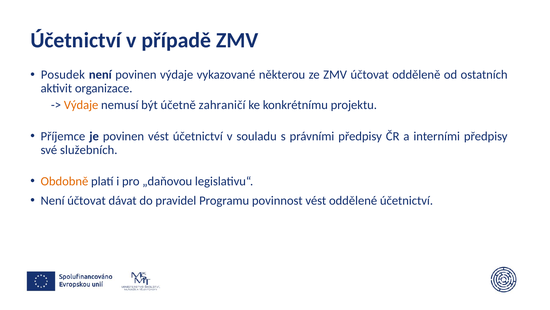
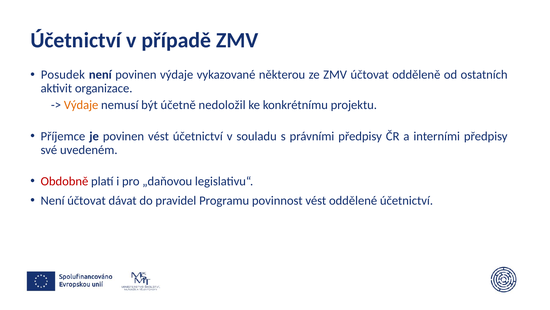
zahraničí: zahraničí -> nedoložil
služebních: služebních -> uvedeném
Obdobně colour: orange -> red
